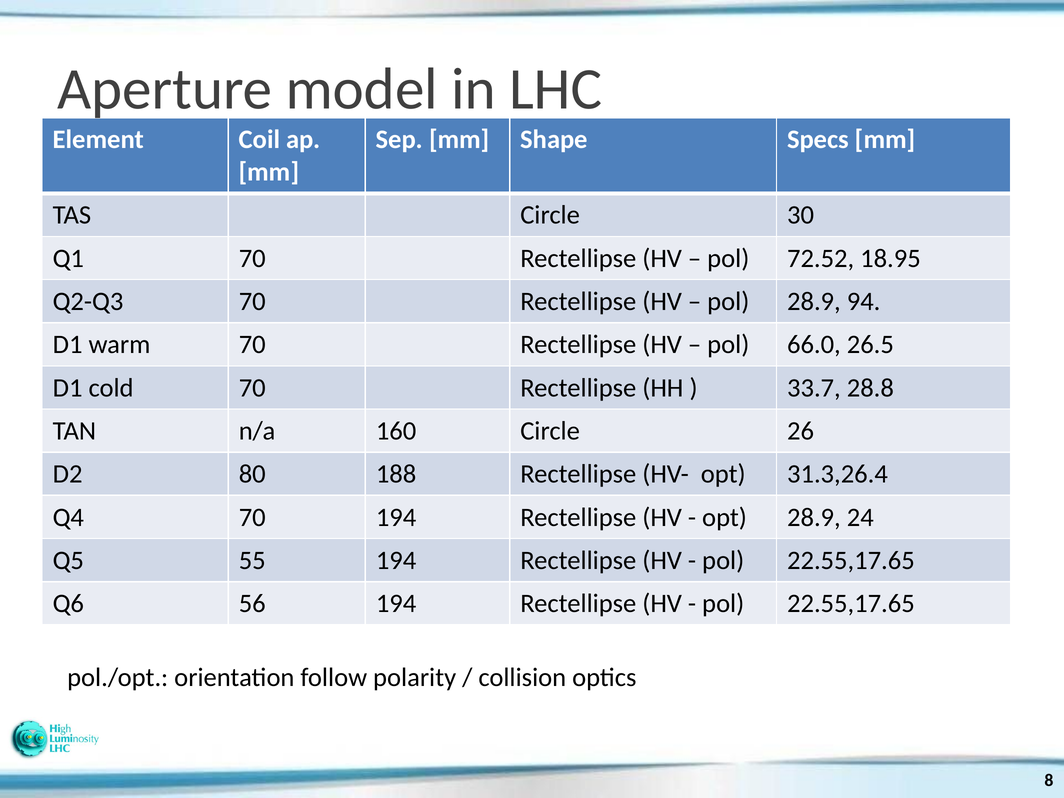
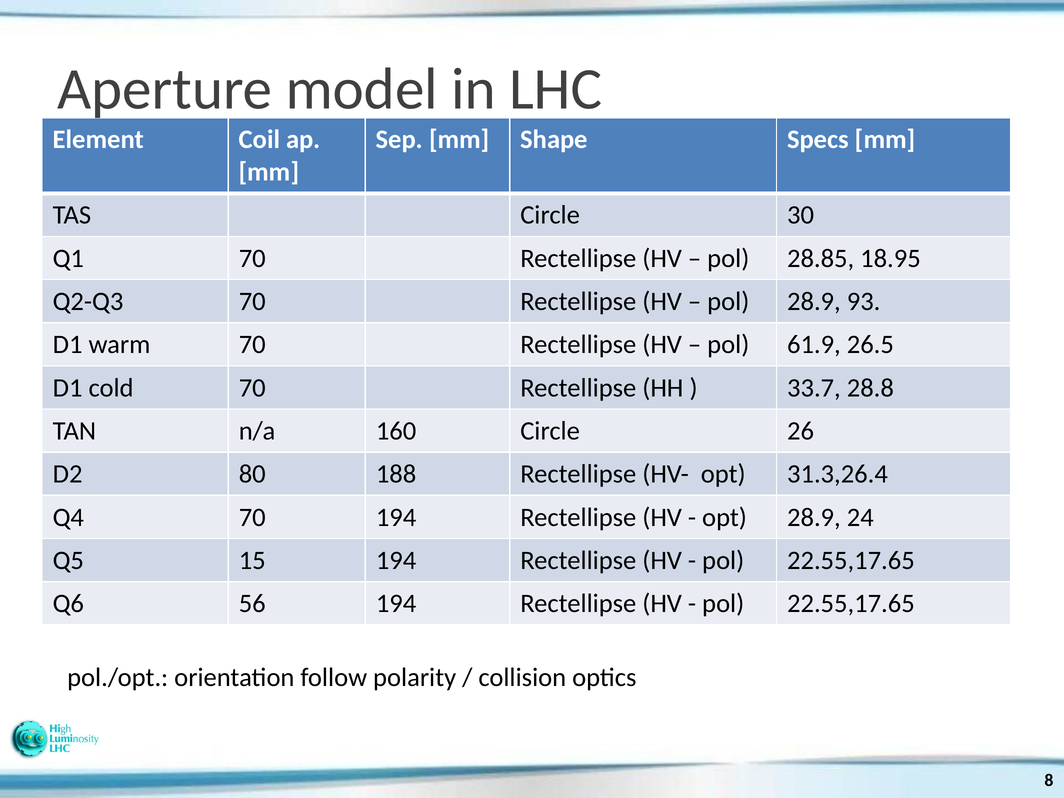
72.52: 72.52 -> 28.85
94: 94 -> 93
66.0: 66.0 -> 61.9
55: 55 -> 15
